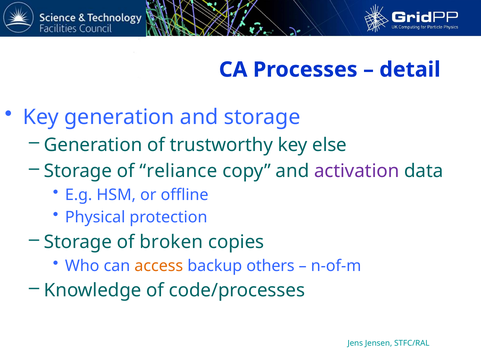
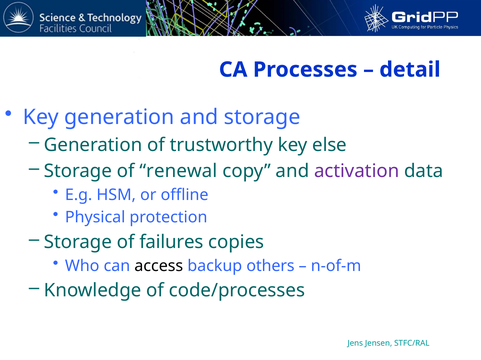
reliance: reliance -> renewal
broken: broken -> failures
access colour: orange -> black
